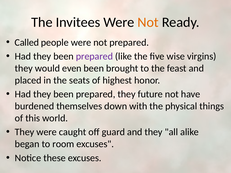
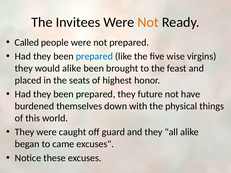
prepared at (94, 56) colour: purple -> blue
would even: even -> alike
room: room -> came
